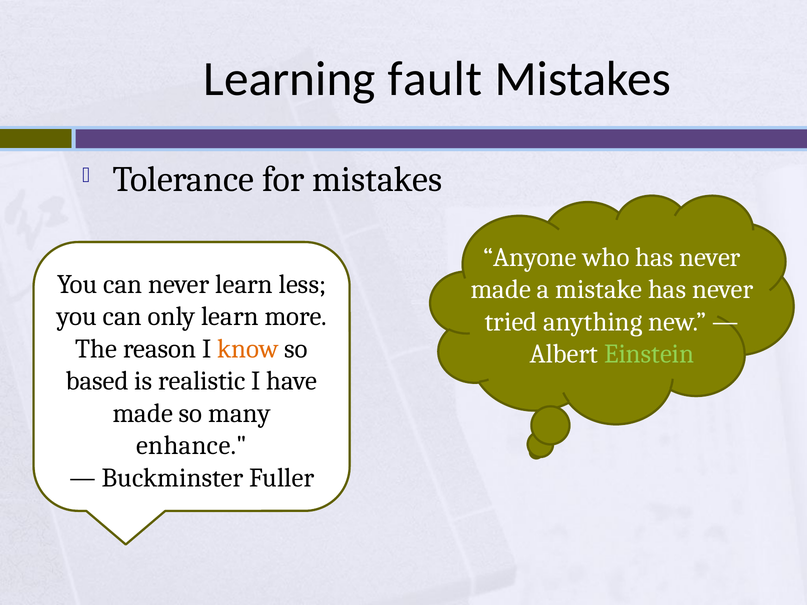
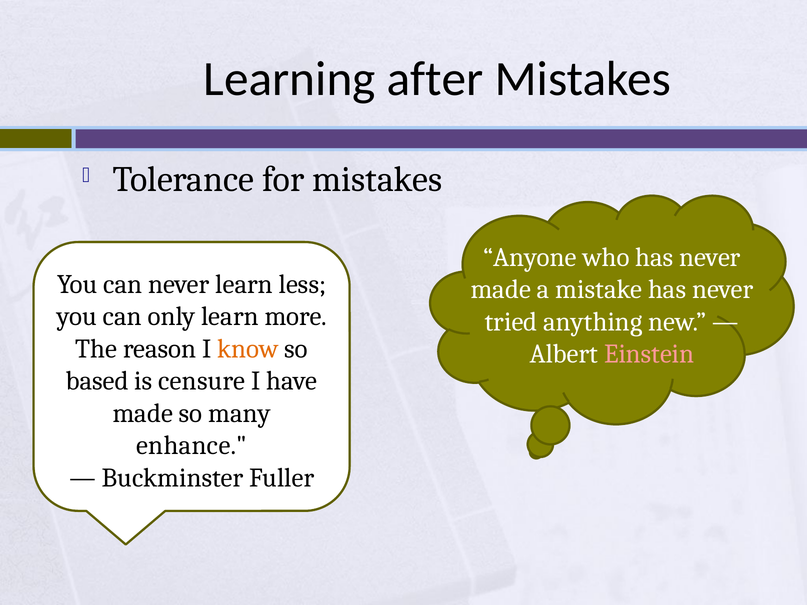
fault: fault -> after
Einstein colour: light green -> pink
realistic: realistic -> censure
